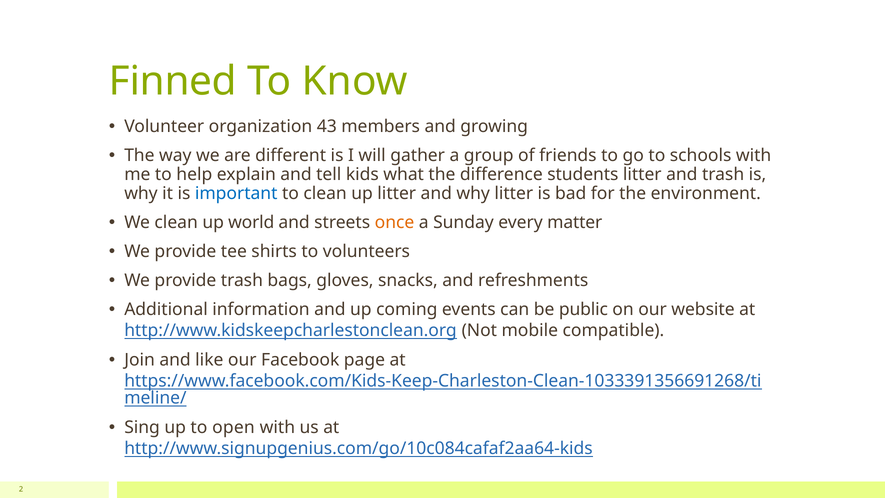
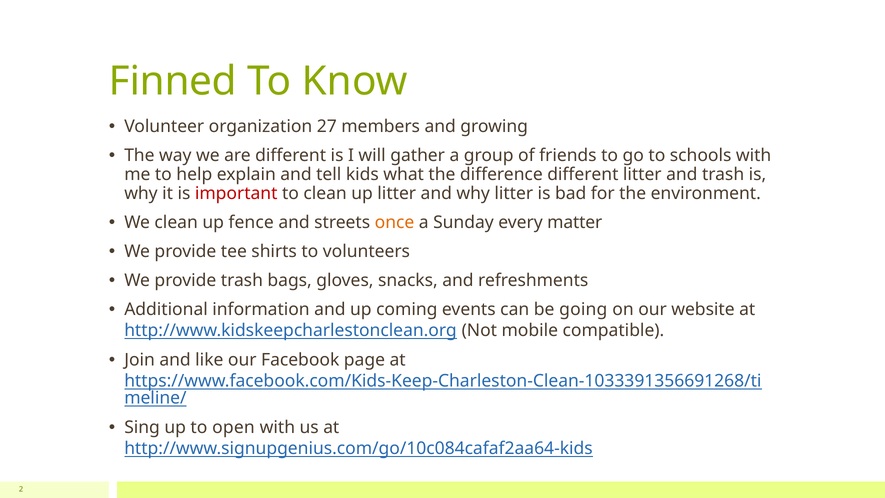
43: 43 -> 27
difference students: students -> different
important colour: blue -> red
world: world -> fence
public: public -> going
